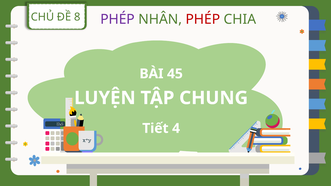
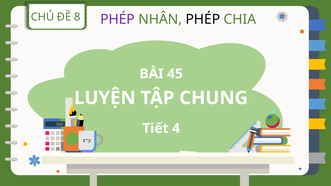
PHÉP at (203, 19) colour: red -> black
